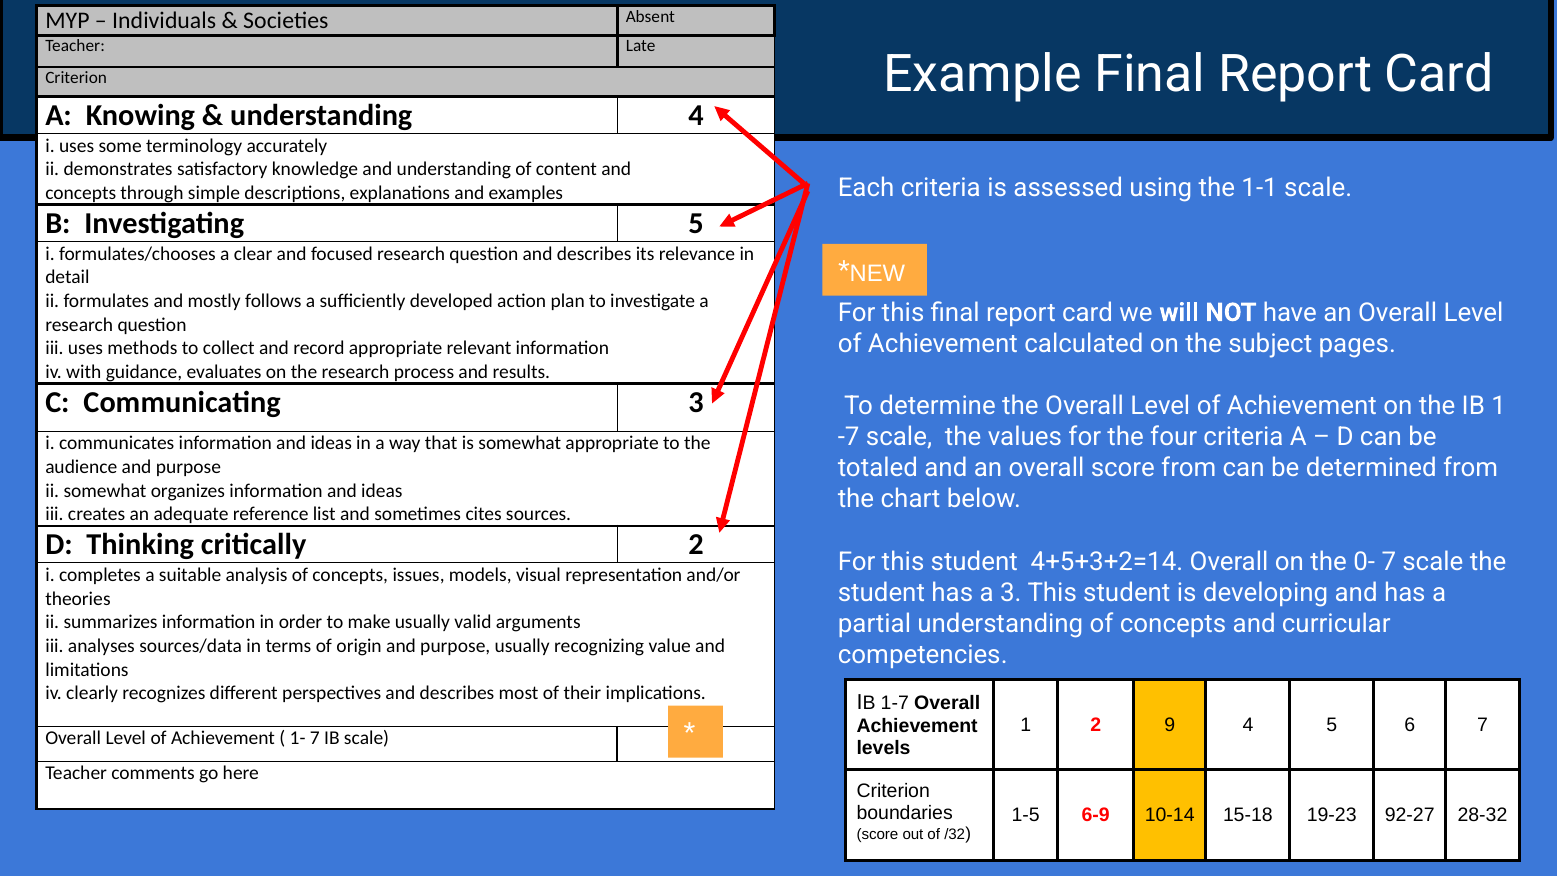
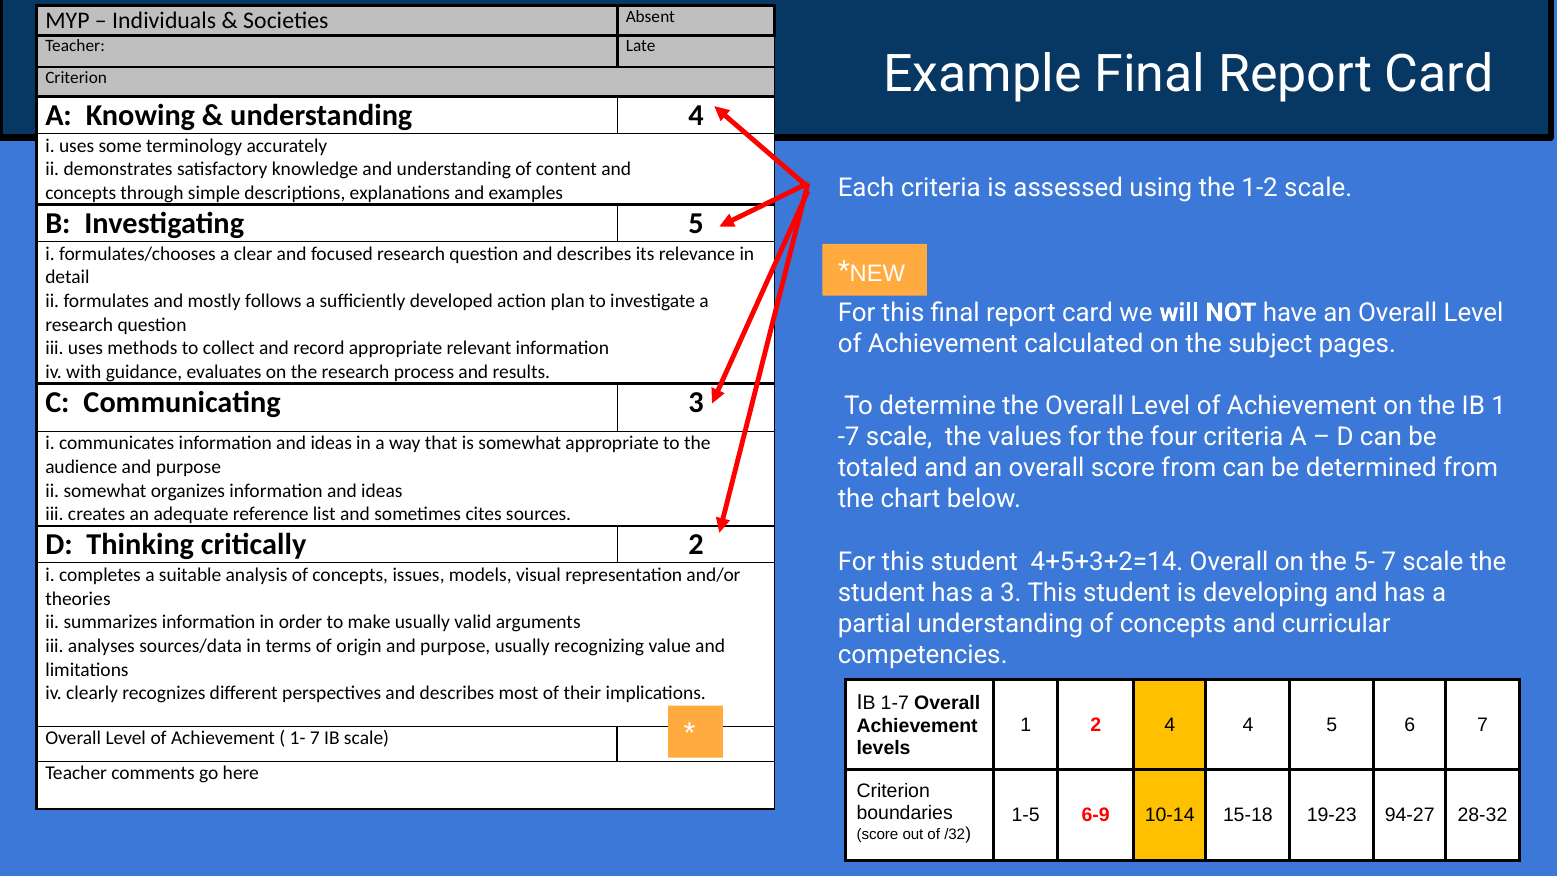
1-1: 1-1 -> 1-2
0-: 0- -> 5-
2 9: 9 -> 4
92-27: 92-27 -> 94-27
